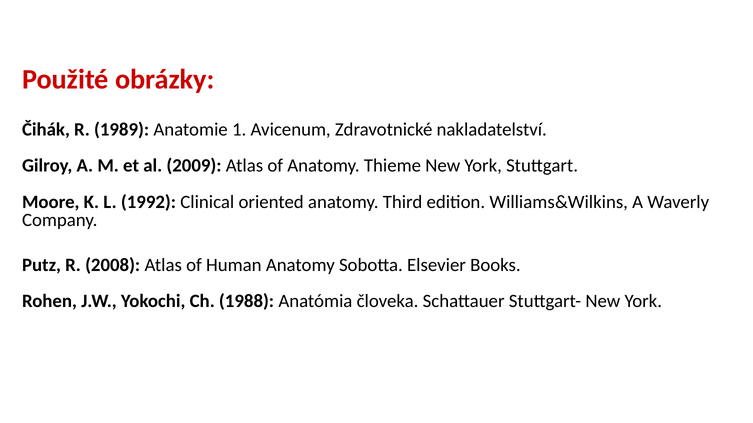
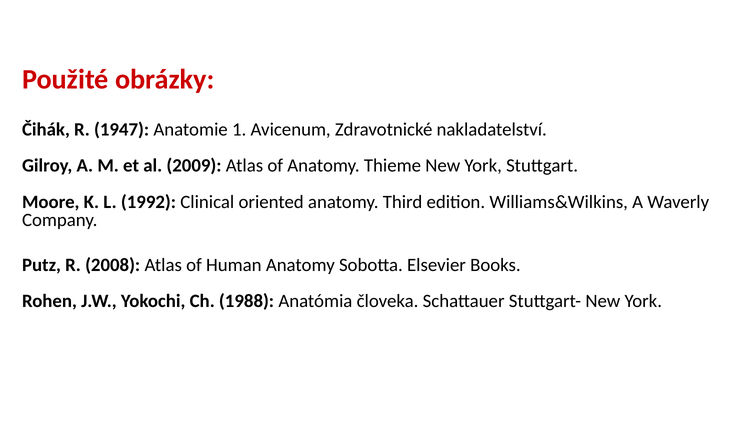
1989: 1989 -> 1947
